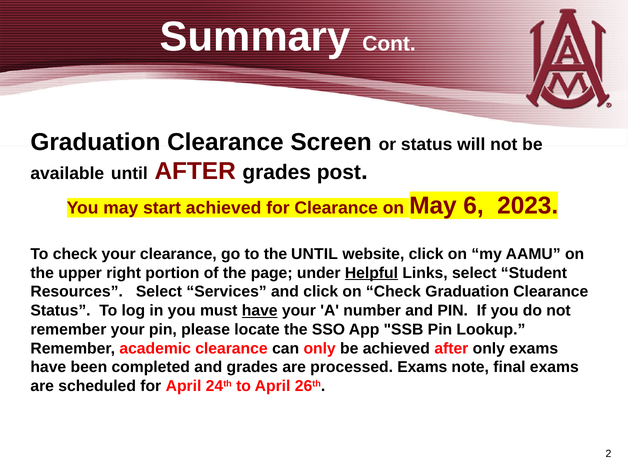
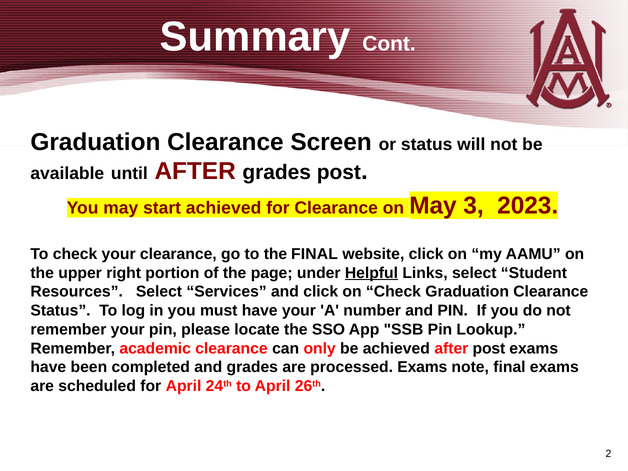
6: 6 -> 3
the UNTIL: UNTIL -> FINAL
have at (260, 311) underline: present -> none
after only: only -> post
